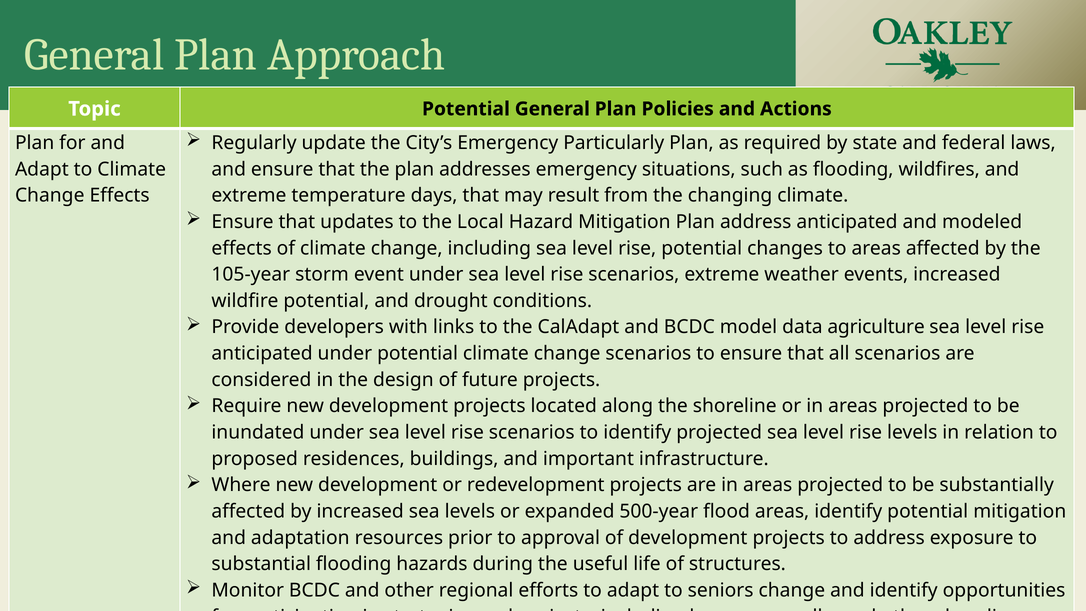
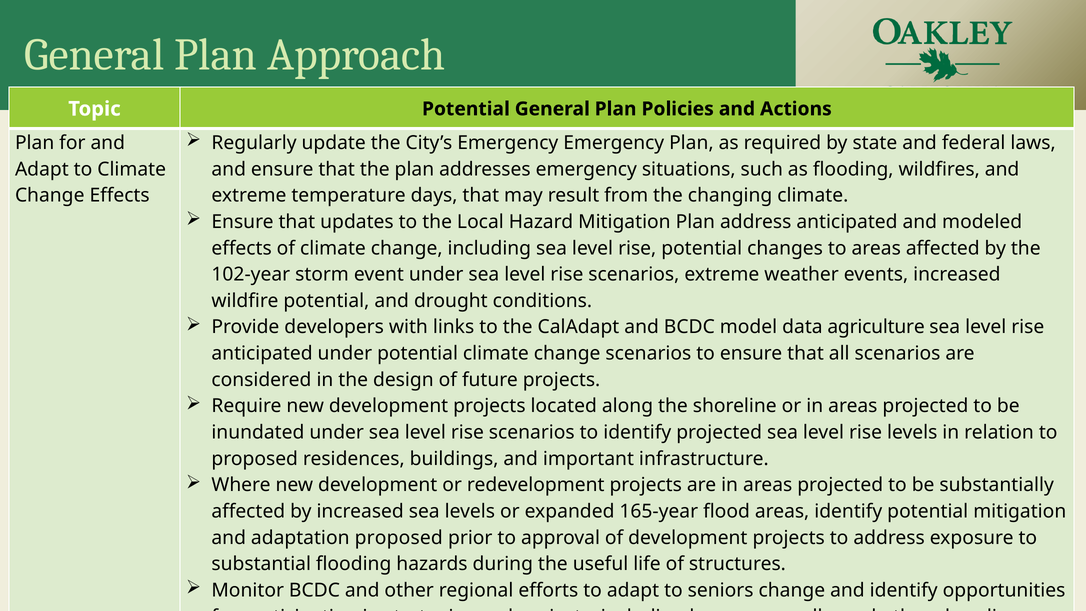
Emergency Particularly: Particularly -> Emergency
105-year: 105-year -> 102-year
500-year: 500-year -> 165-year
adaptation resources: resources -> proposed
